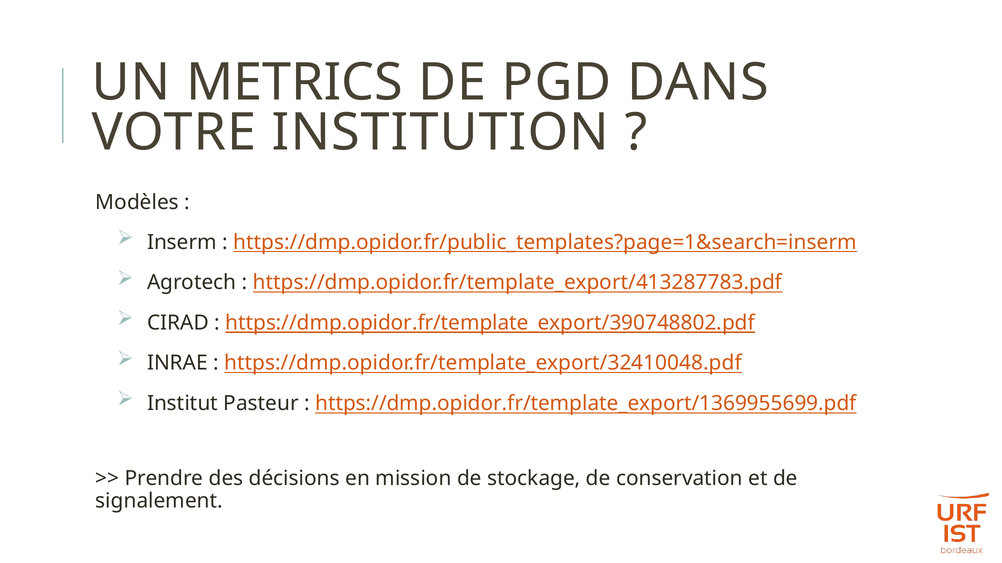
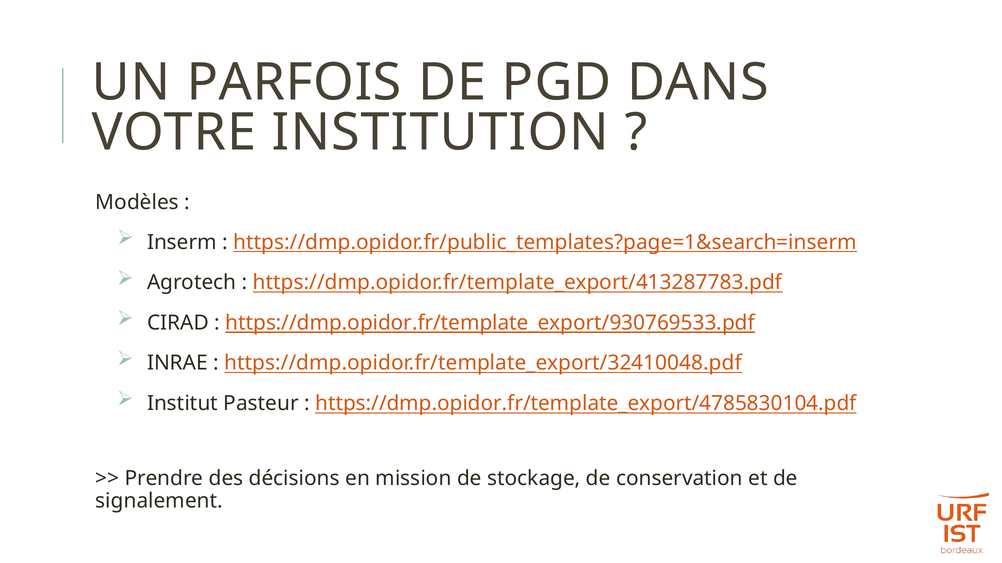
METRICS: METRICS -> PARFOIS
https://dmp.opidor.fr/template_export/390748802.pdf: https://dmp.opidor.fr/template_export/390748802.pdf -> https://dmp.opidor.fr/template_export/930769533.pdf
https://dmp.opidor.fr/template_export/1369955699.pdf: https://dmp.opidor.fr/template_export/1369955699.pdf -> https://dmp.opidor.fr/template_export/4785830104.pdf
